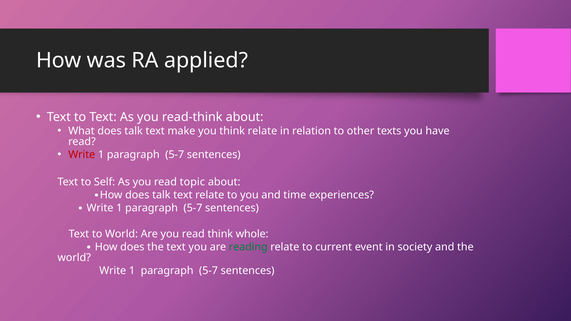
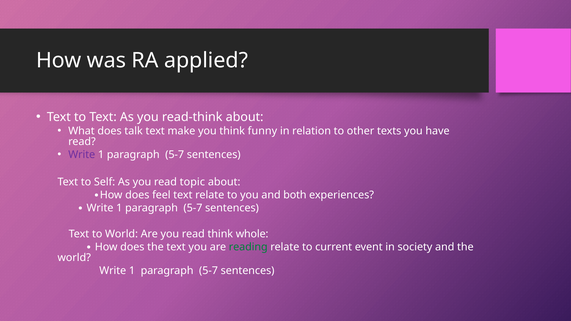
think relate: relate -> funny
Write at (82, 155) colour: red -> purple
How does talk: talk -> feel
time: time -> both
